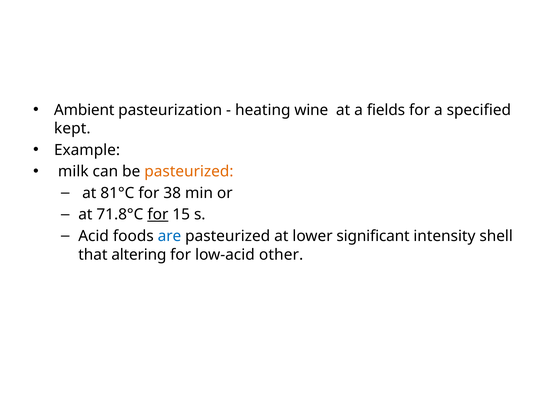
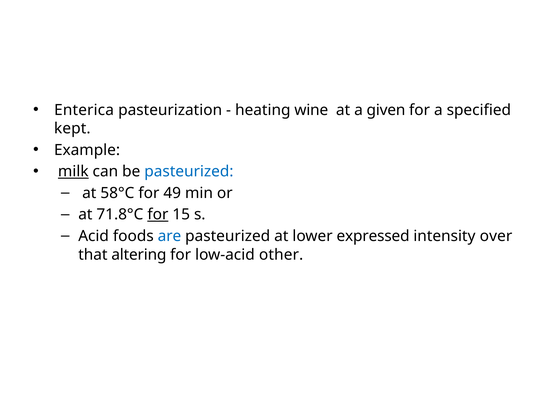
Ambient: Ambient -> Enterica
fields: fields -> given
milk underline: none -> present
pasteurized at (189, 172) colour: orange -> blue
81°C: 81°C -> 58°C
38: 38 -> 49
significant: significant -> expressed
shell: shell -> over
